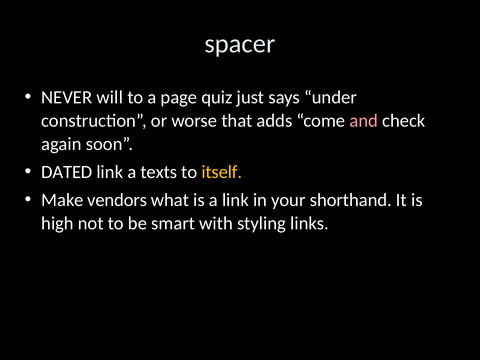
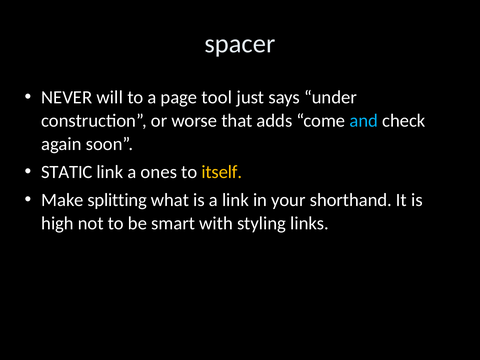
quiz: quiz -> tool
and colour: pink -> light blue
DATED: DATED -> STATIC
texts: texts -> ones
vendors: vendors -> splitting
